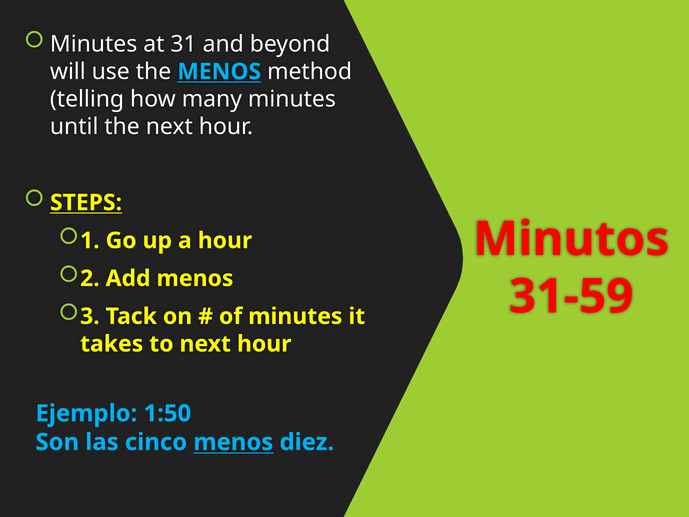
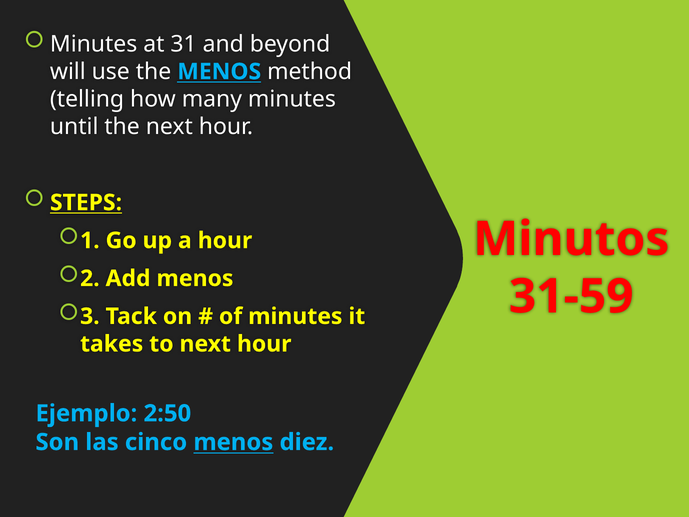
1:50: 1:50 -> 2:50
